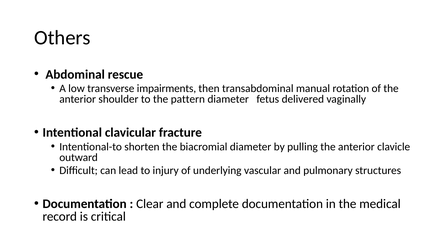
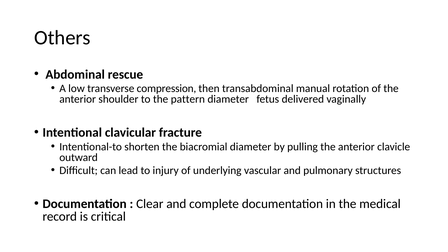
impairments: impairments -> compression
